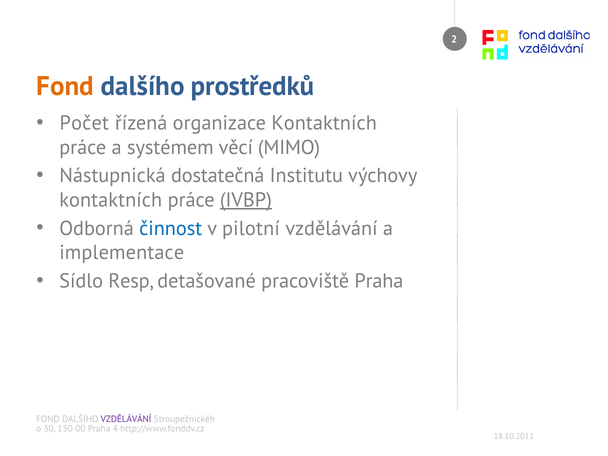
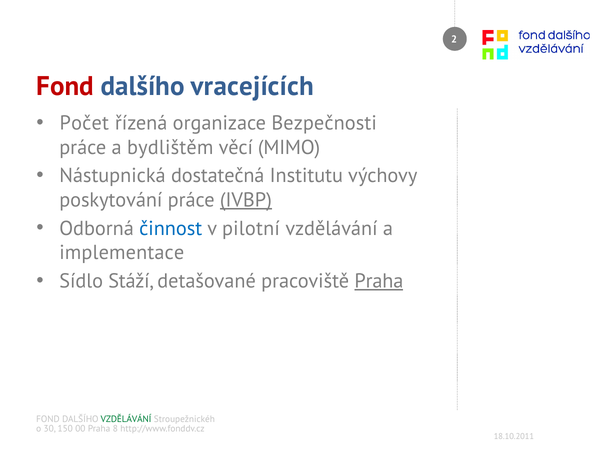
Fond at (65, 86) colour: orange -> red
prostředků: prostředků -> vracejících
organizace Kontaktních: Kontaktních -> Bezpečnosti
systémem: systémem -> bydlištěm
kontaktních at (111, 200): kontaktních -> poskytování
Resp: Resp -> Stáží
Praha at (379, 281) underline: none -> present
VZDĚLÁVÁNÍ at (126, 419) colour: purple -> green
4: 4 -> 8
